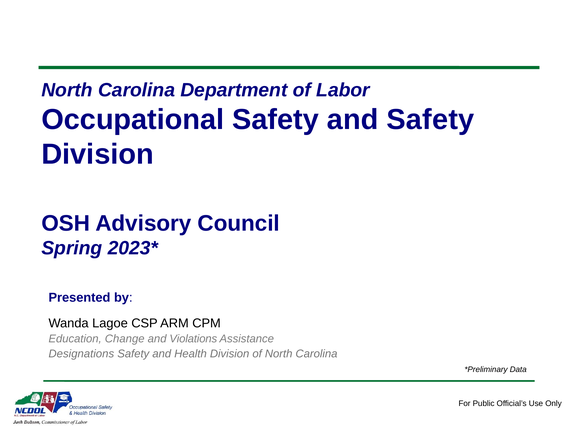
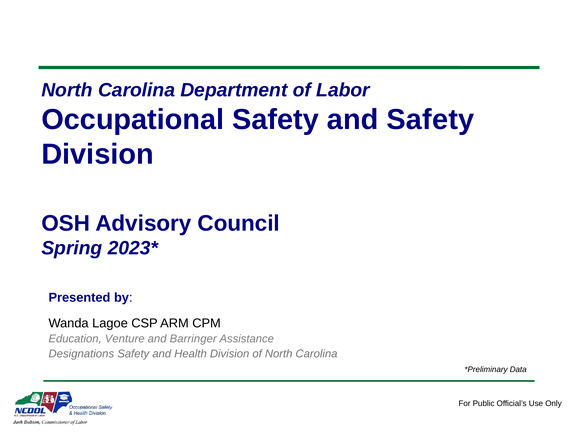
Change: Change -> Venture
Violations: Violations -> Barringer
